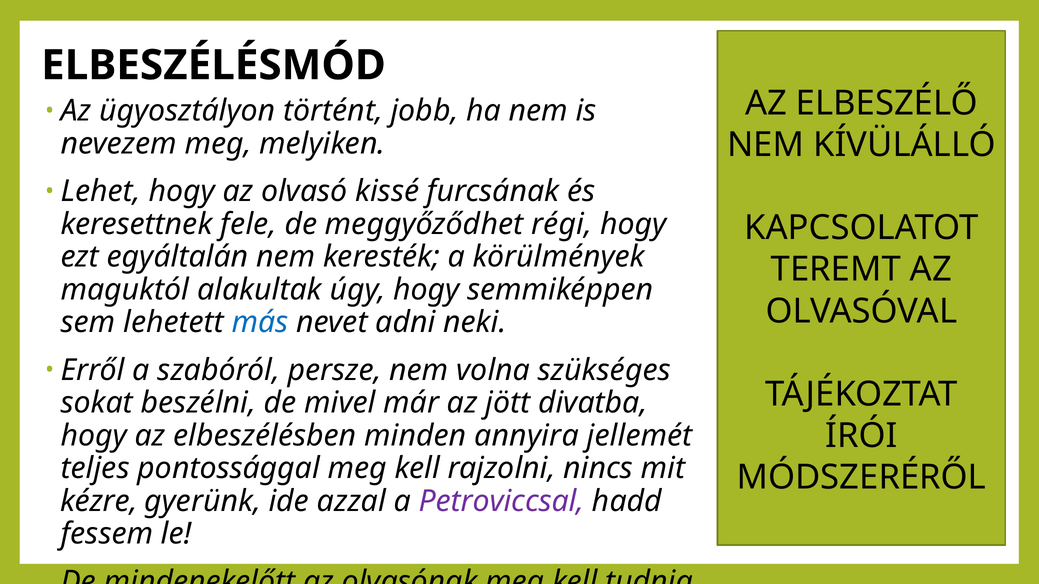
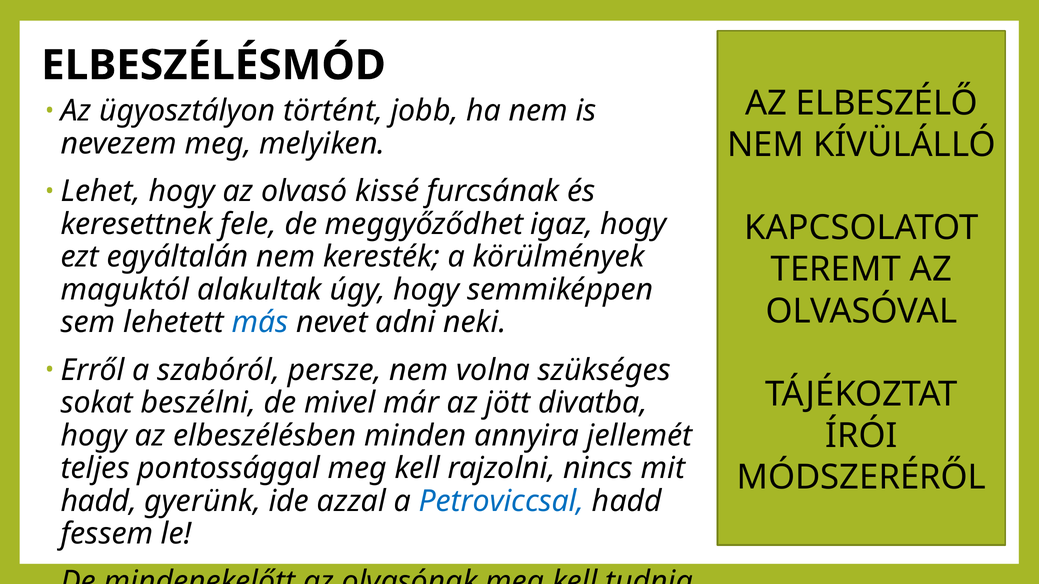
régi: régi -> igaz
kézre at (99, 501): kézre -> hadd
Petroviccsal colour: purple -> blue
